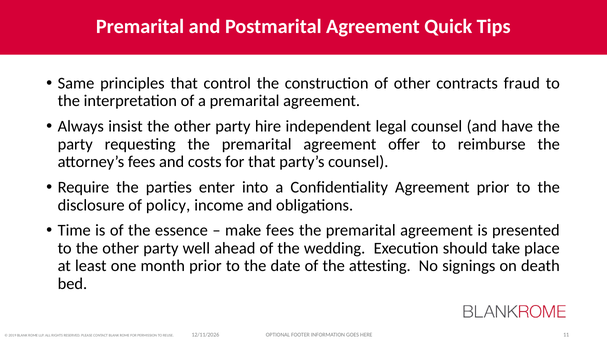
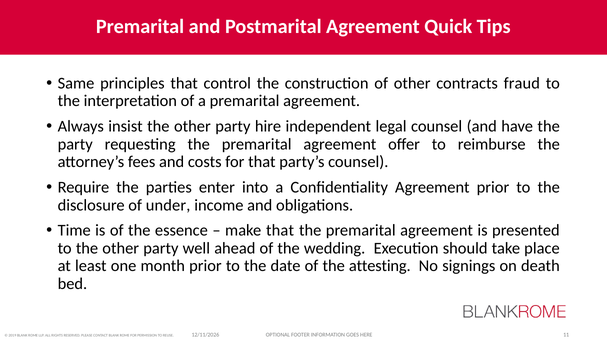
policy: policy -> under
make fees: fees -> that
